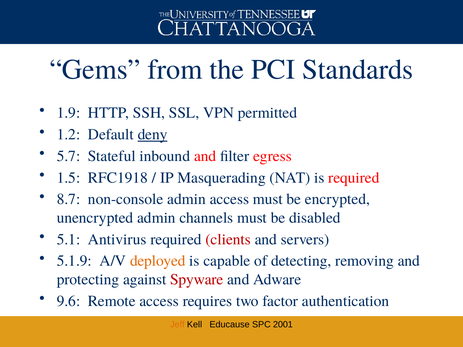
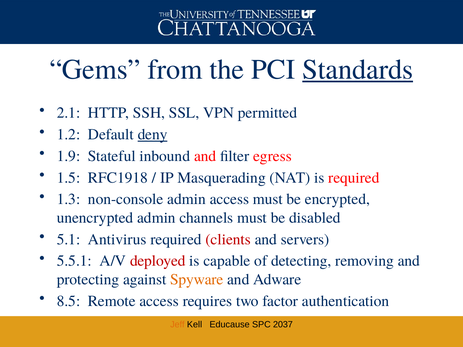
Standards underline: none -> present
1.9: 1.9 -> 2.1
5.7: 5.7 -> 1.9
8.7: 8.7 -> 1.3
5.1.9: 5.1.9 -> 5.5.1
deployed colour: orange -> red
Spyware colour: red -> orange
9.6: 9.6 -> 8.5
2001: 2001 -> 2037
